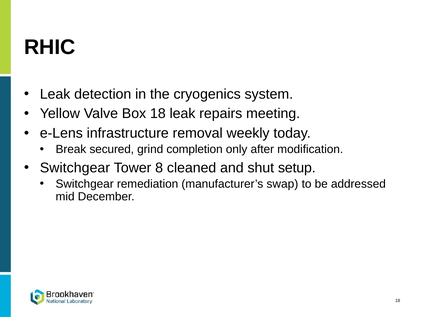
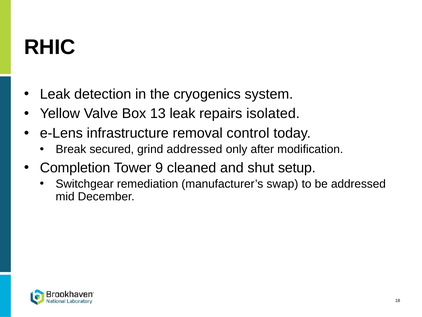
Box 18: 18 -> 13
meeting: meeting -> isolated
weekly: weekly -> control
grind completion: completion -> addressed
Switchgear at (75, 167): Switchgear -> Completion
8: 8 -> 9
